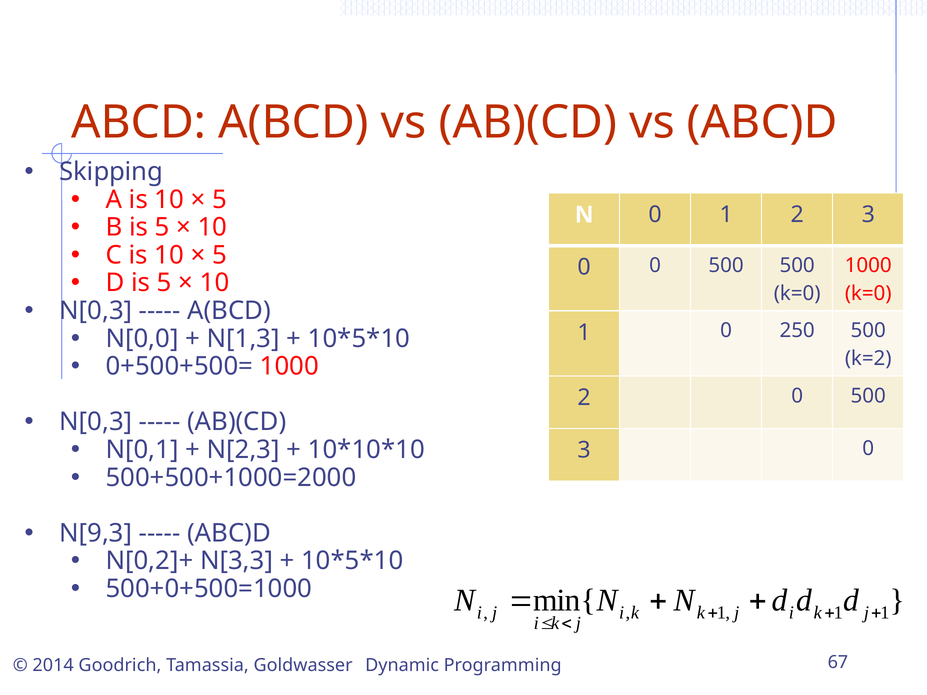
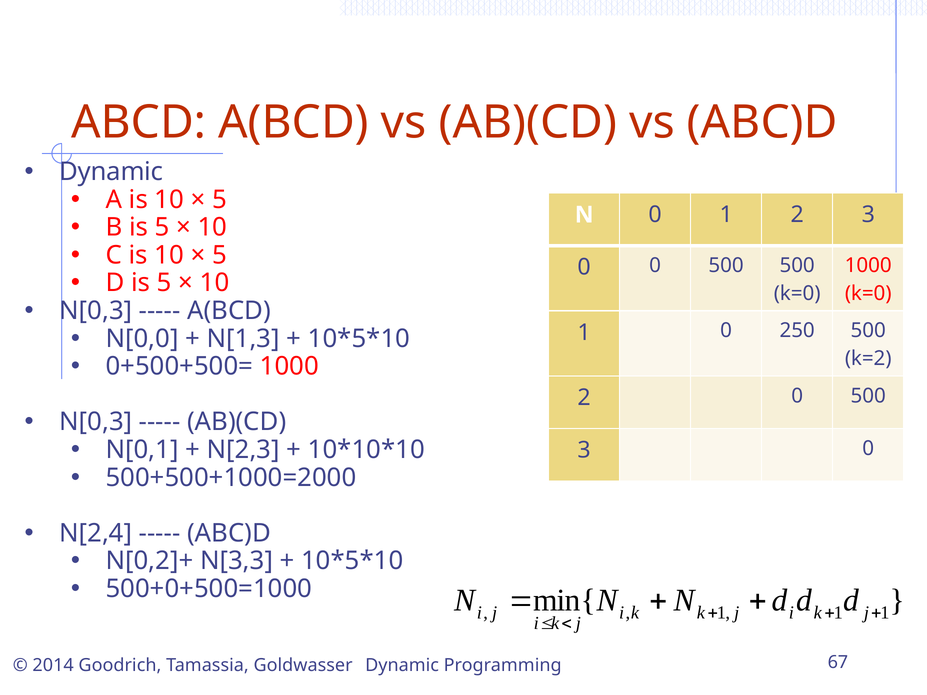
Skipping at (111, 172): Skipping -> Dynamic
N[9,3: N[9,3 -> N[2,4
